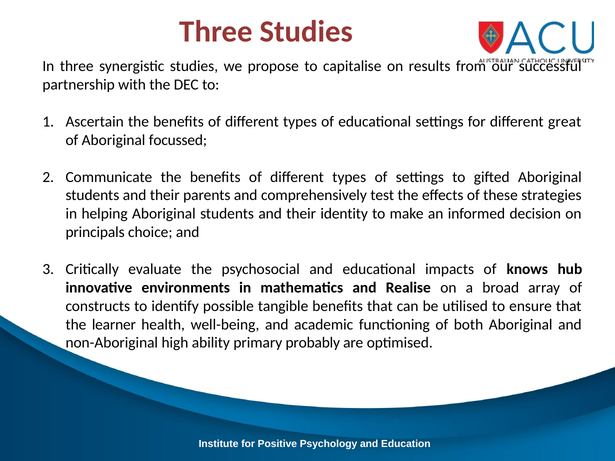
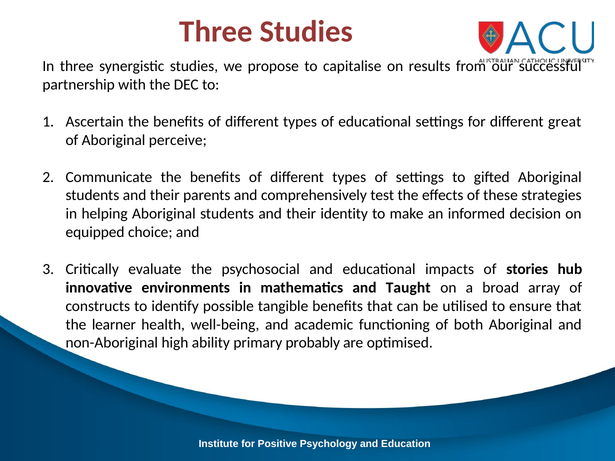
focussed: focussed -> perceive
principals: principals -> equipped
knows: knows -> stories
Realise: Realise -> Taught
